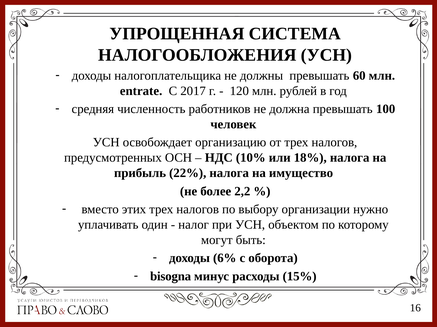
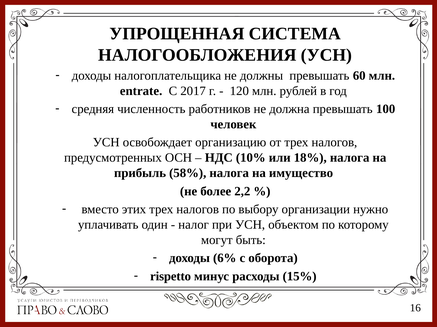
22%: 22% -> 58%
bisogna: bisogna -> rispetto
